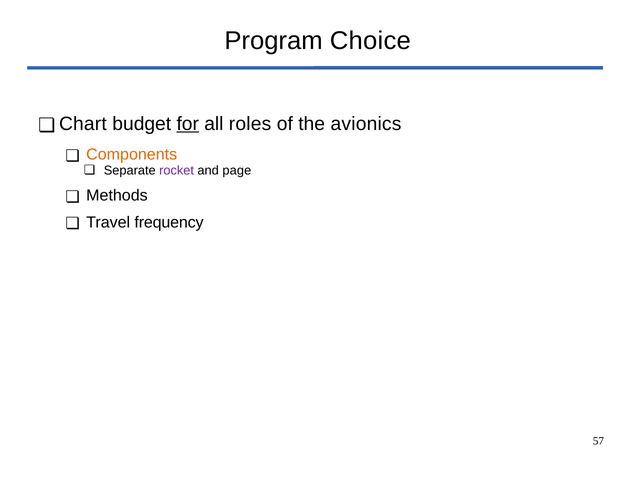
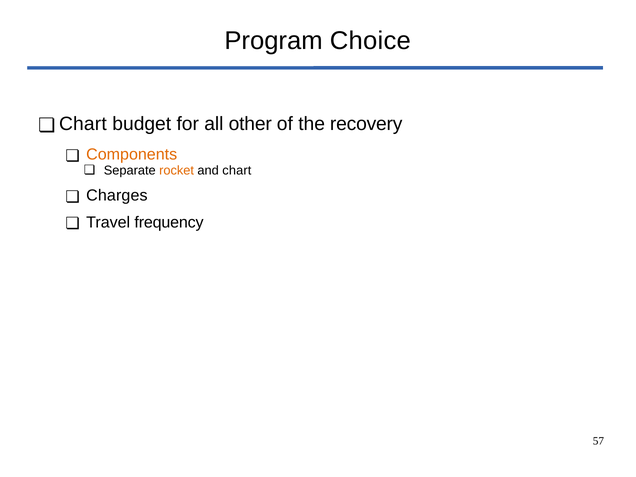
for underline: present -> none
roles: roles -> other
avionics: avionics -> recovery
rocket colour: purple -> orange
and page: page -> chart
Methods: Methods -> Charges
